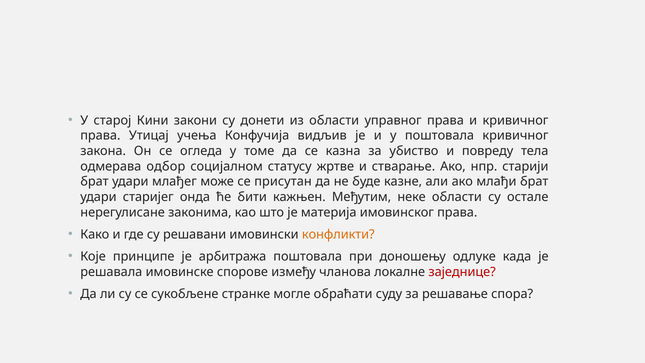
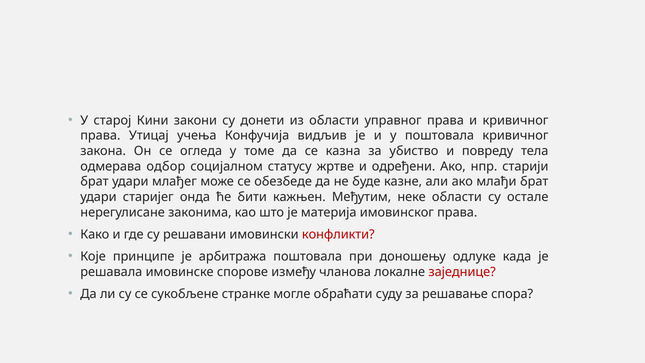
стварање: стварање -> одређени
присутан: присутан -> обезбеде
конфликти colour: orange -> red
